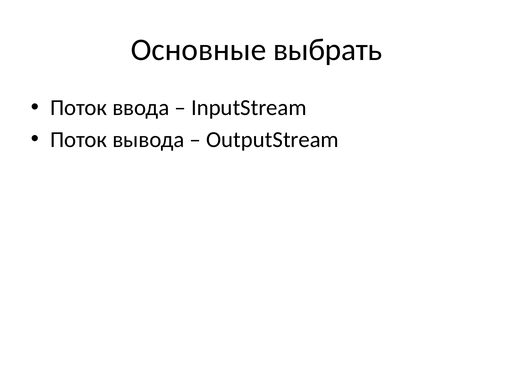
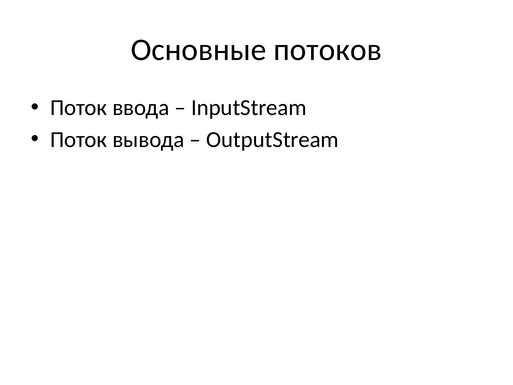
выбрать: выбрать -> потоков
